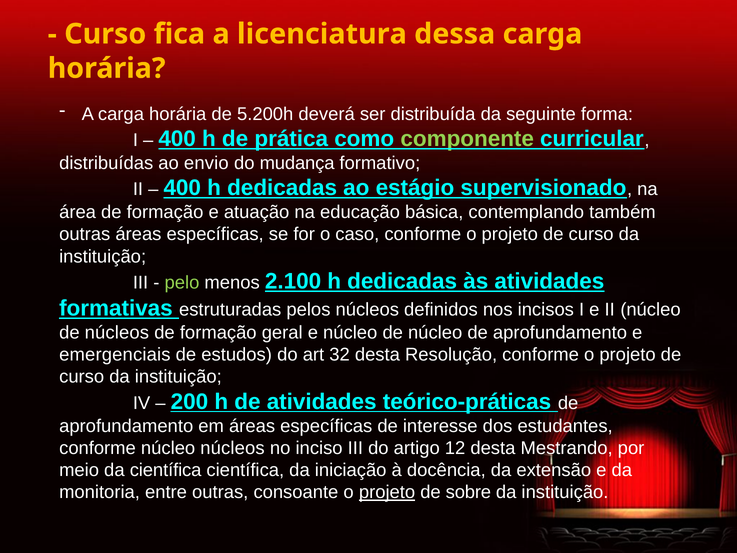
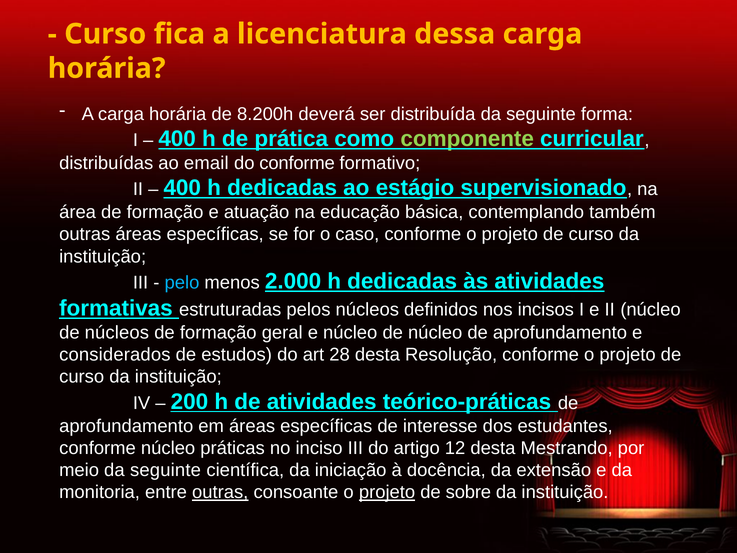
5.200h: 5.200h -> 8.200h
envio: envio -> email
do mudança: mudança -> conforme
pelo colour: light green -> light blue
2.100: 2.100 -> 2.000
emergenciais: emergenciais -> considerados
32: 32 -> 28
núcleo núcleos: núcleos -> práticas
meio da científica: científica -> seguinte
outras at (220, 492) underline: none -> present
